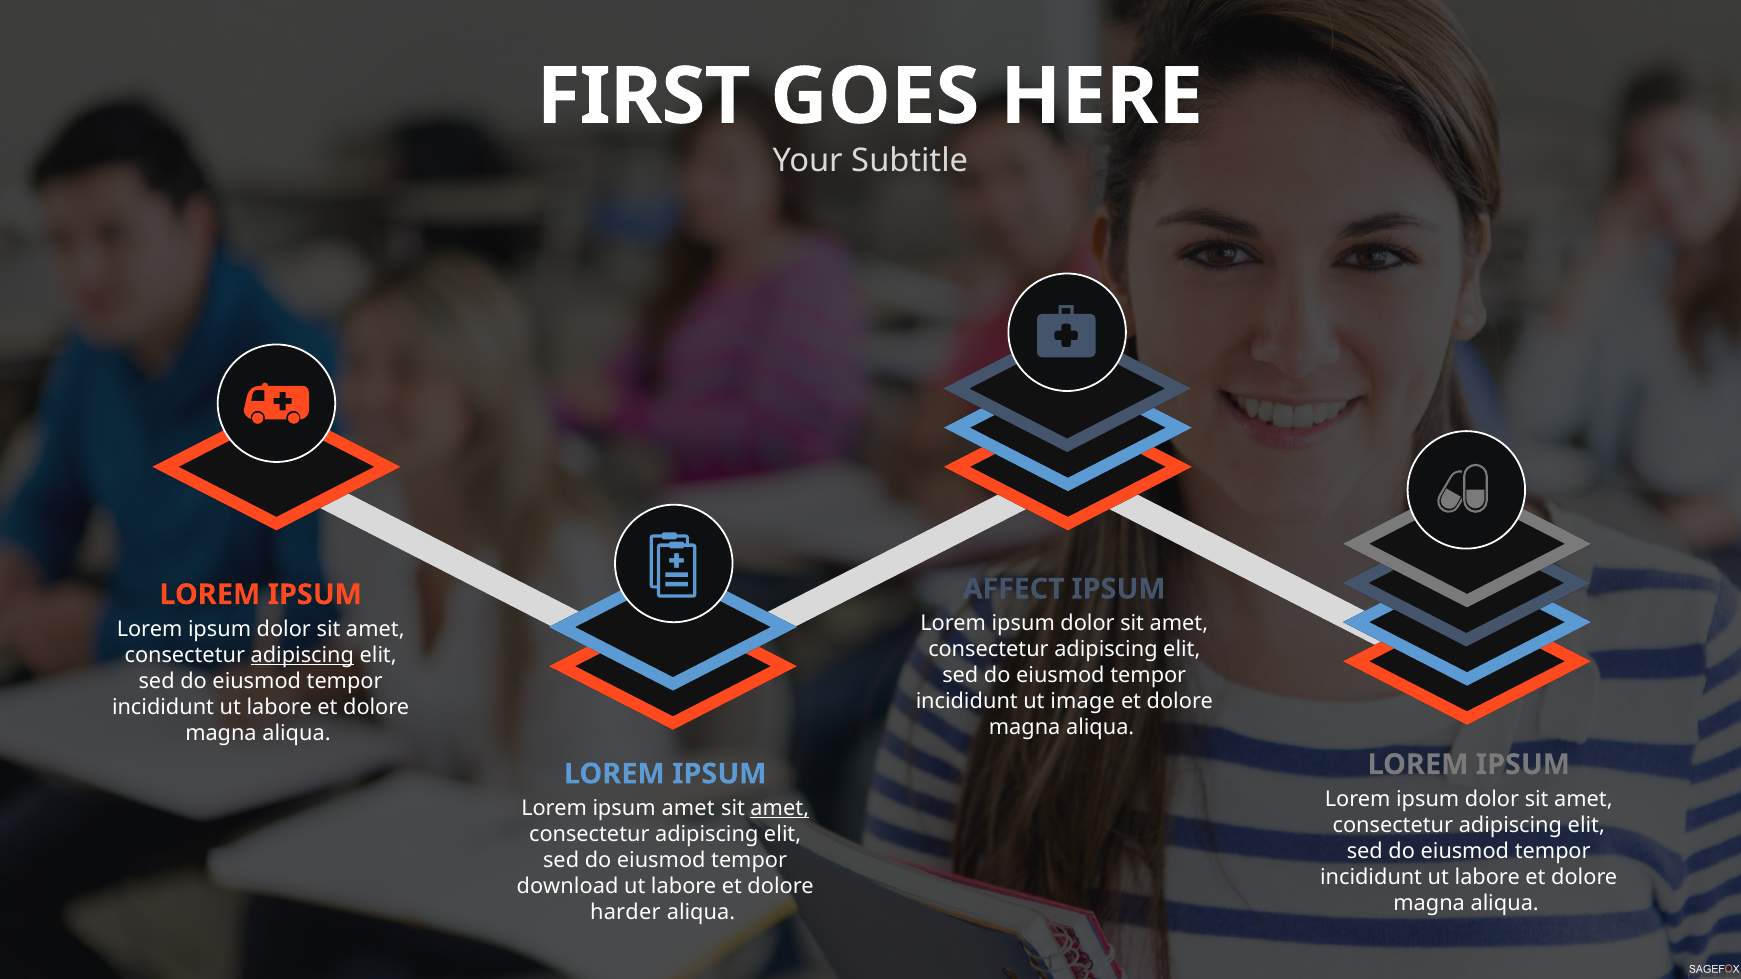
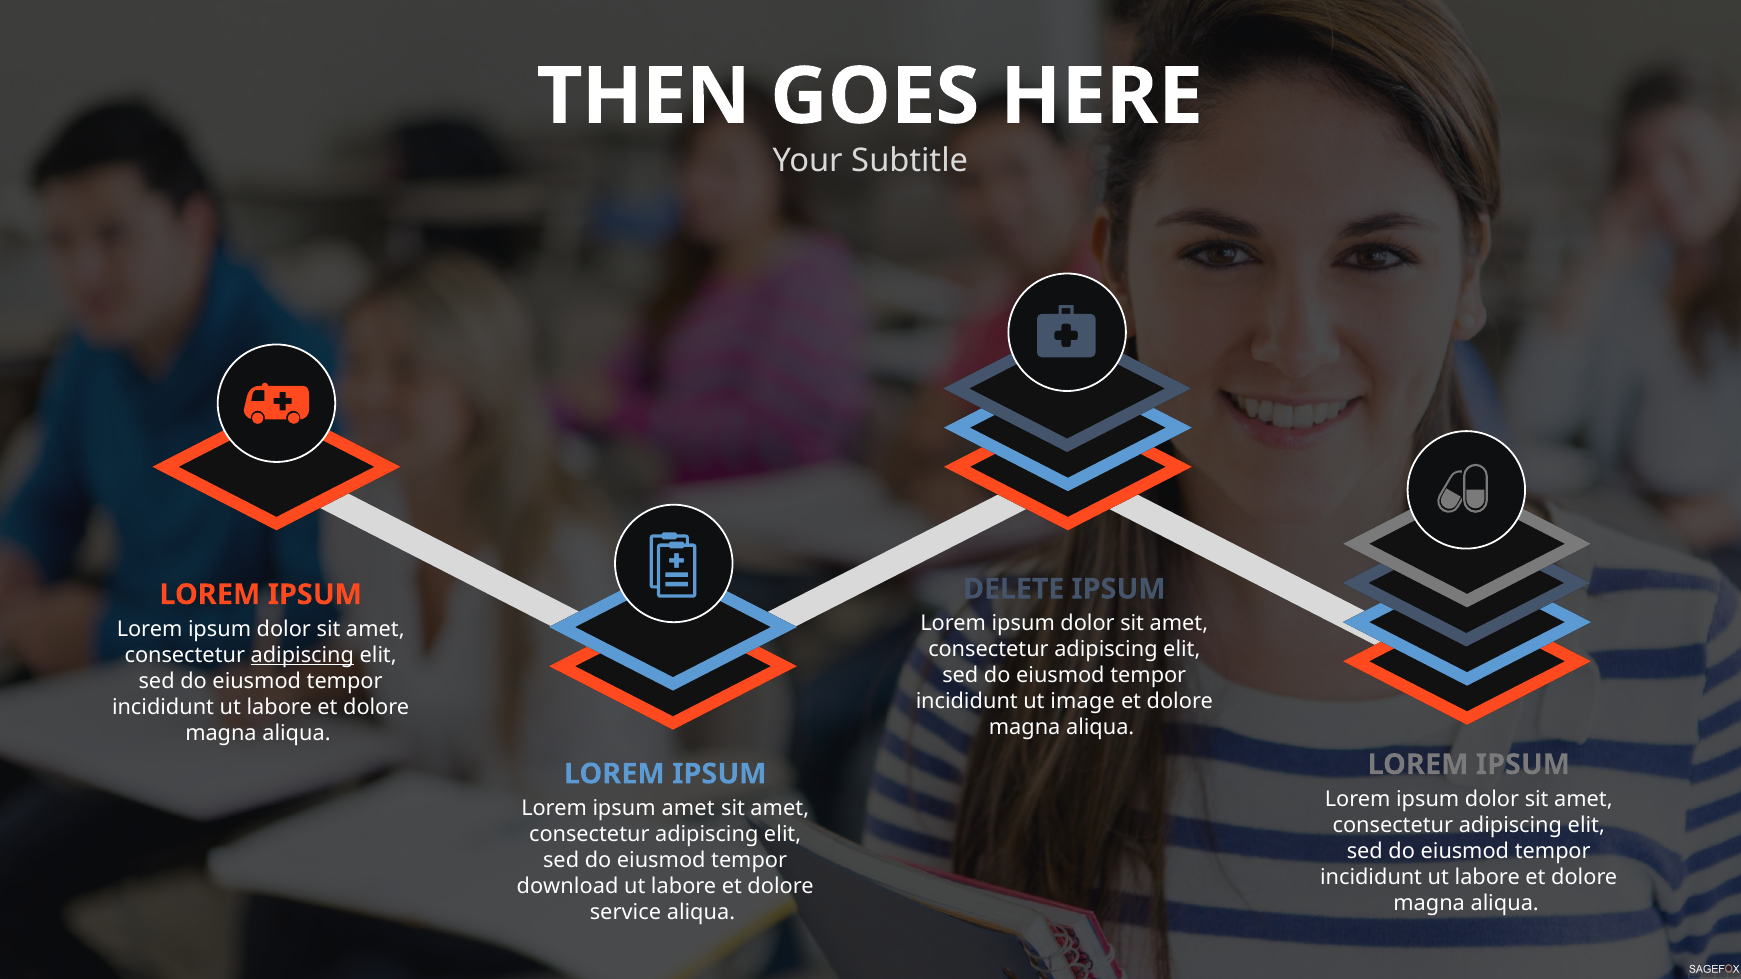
FIRST: FIRST -> THEN
AFFECT: AFFECT -> DELETE
amet at (780, 808) underline: present -> none
harder: harder -> service
